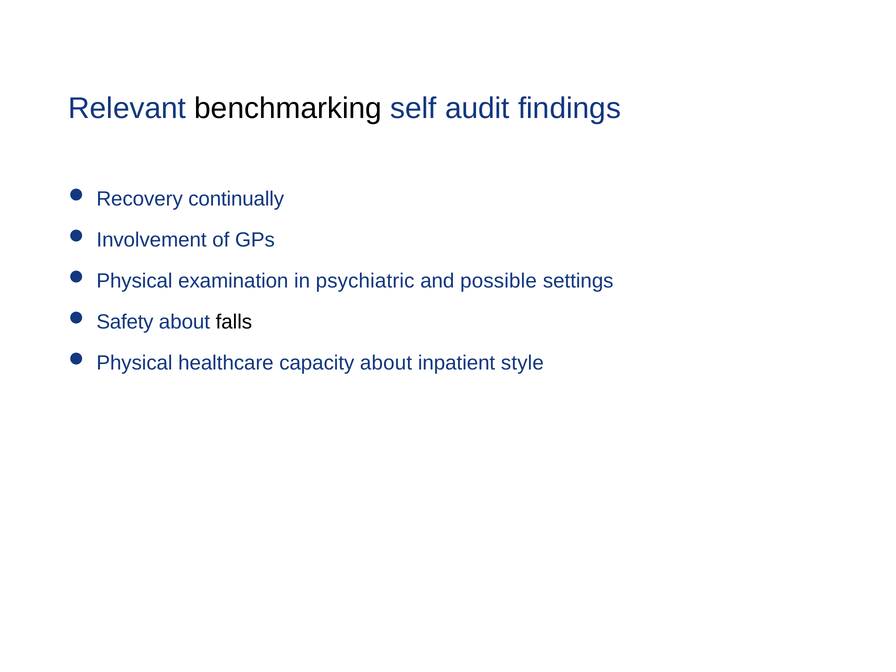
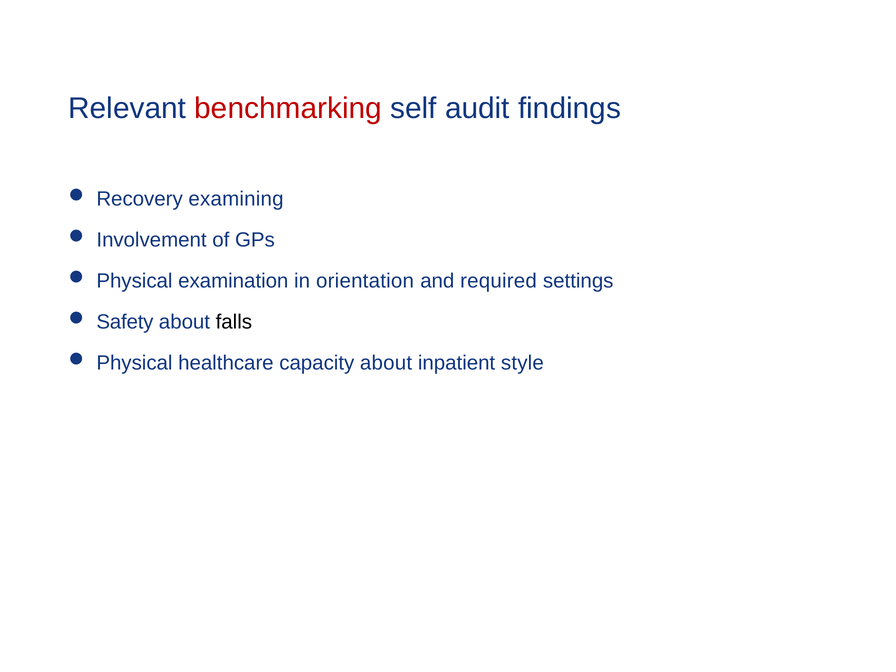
benchmarking colour: black -> red
continually: continually -> examining
psychiatric: psychiatric -> orientation
possible: possible -> required
